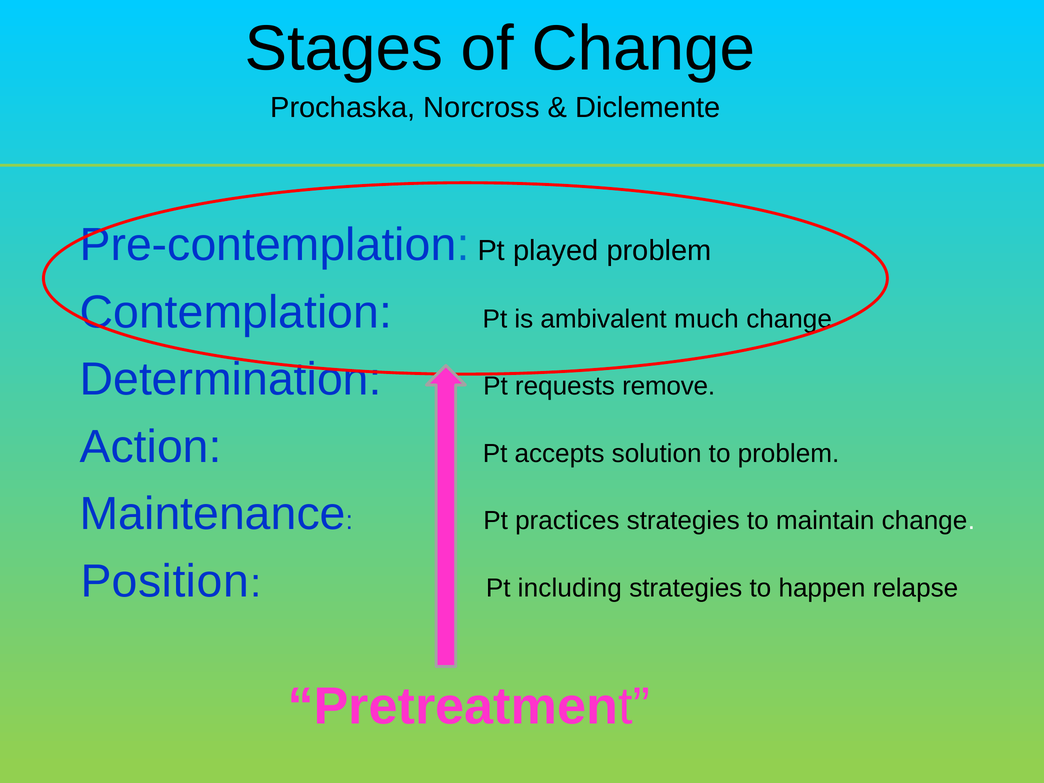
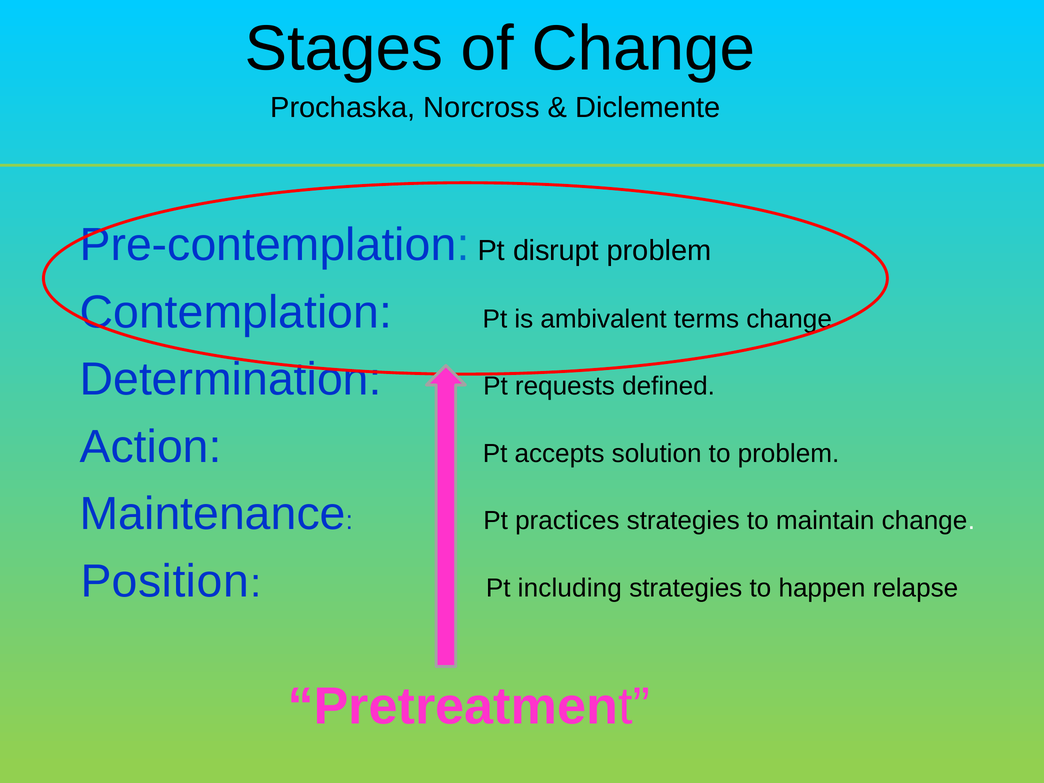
played: played -> disrupt
much: much -> terms
remove: remove -> defined
